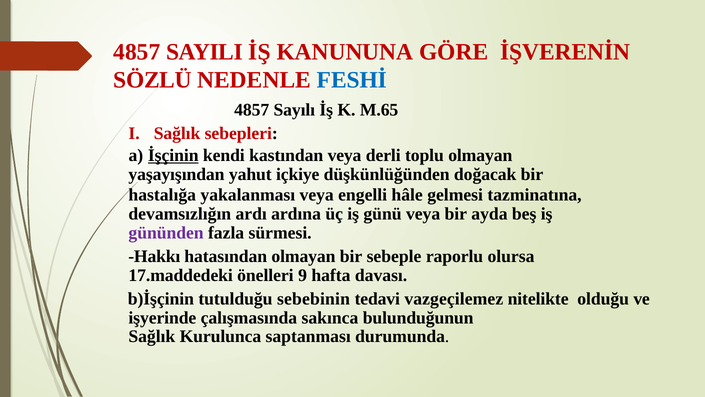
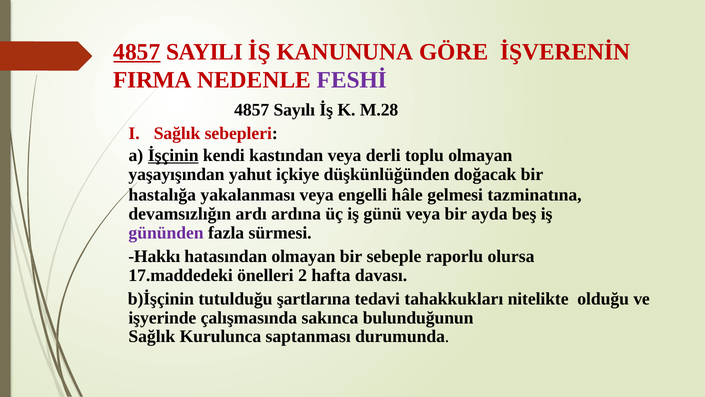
4857 at (137, 52) underline: none -> present
SÖZLÜ: SÖZLÜ -> FIRMA
FESHİ colour: blue -> purple
M.65: M.65 -> M.28
9: 9 -> 2
sebebinin: sebebinin -> şartlarına
vazgeçilemez: vazgeçilemez -> tahakkukları
